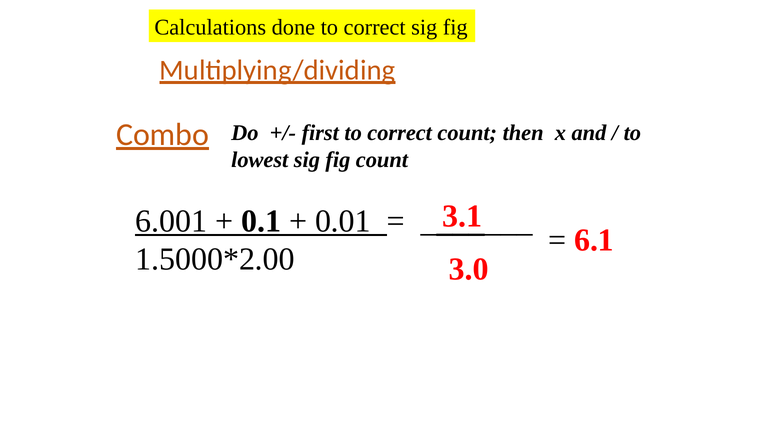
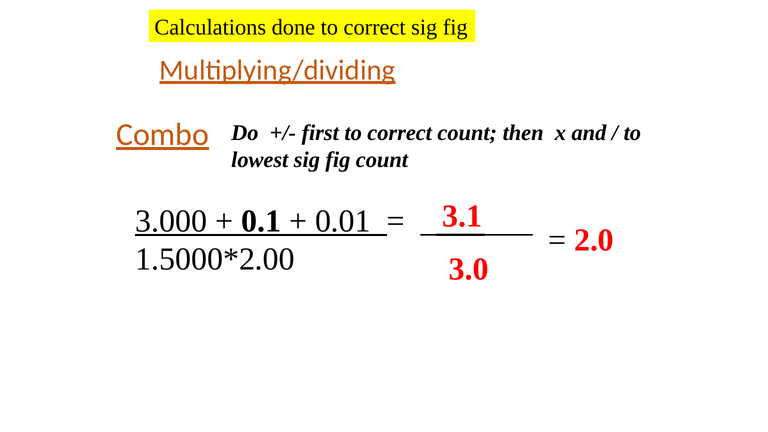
6.001: 6.001 -> 3.000
6.1: 6.1 -> 2.0
